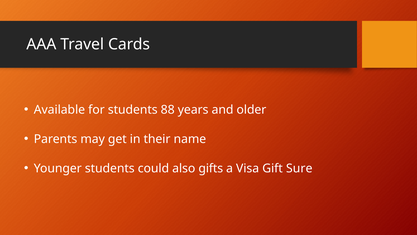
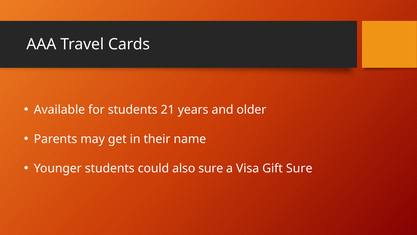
88: 88 -> 21
also gifts: gifts -> sure
